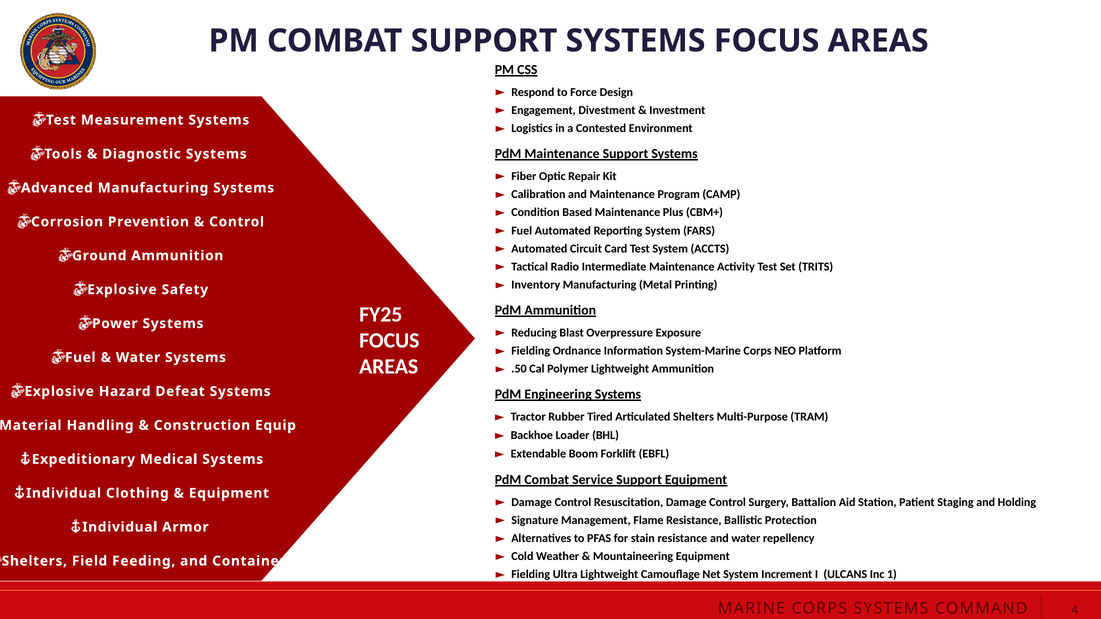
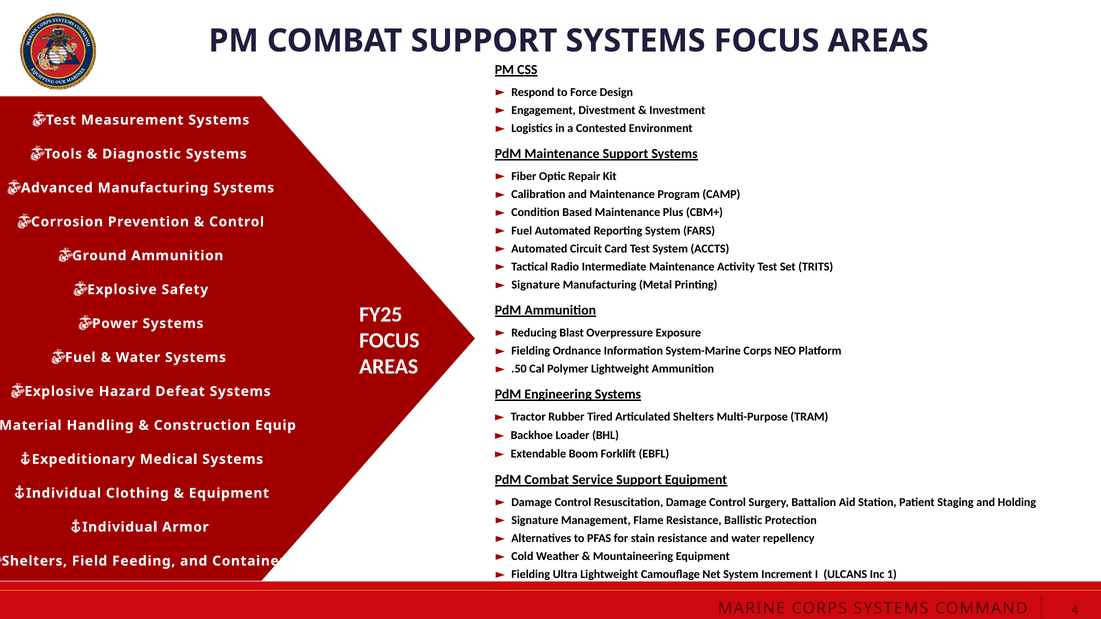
Inventory at (536, 285): Inventory -> Signature
